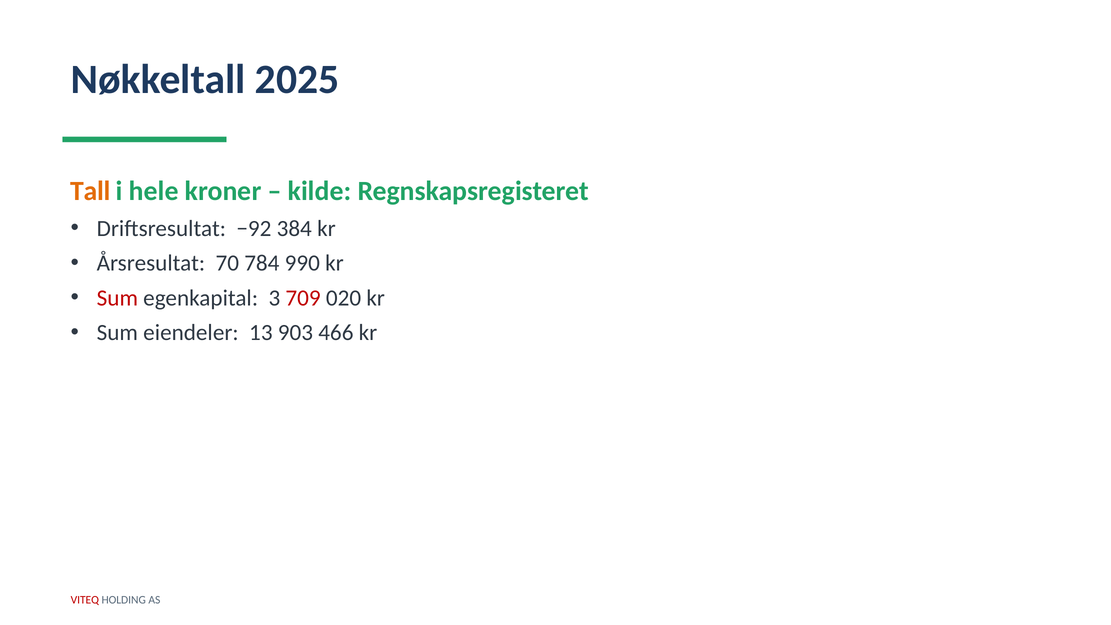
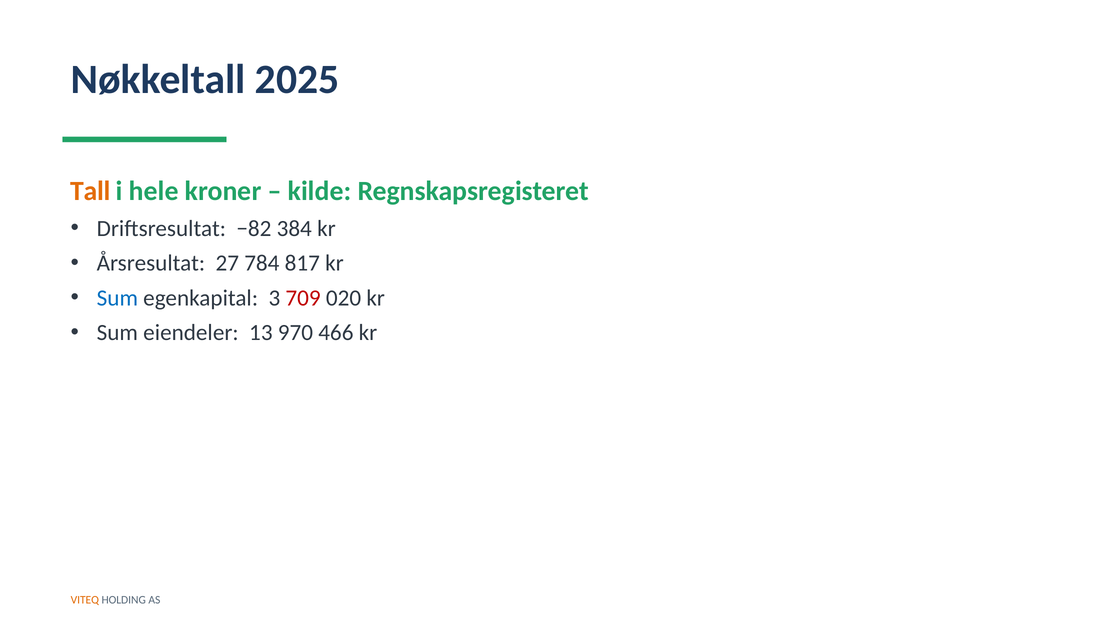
−92: −92 -> −82
70: 70 -> 27
990: 990 -> 817
Sum at (117, 298) colour: red -> blue
903: 903 -> 970
VITEQ colour: red -> orange
